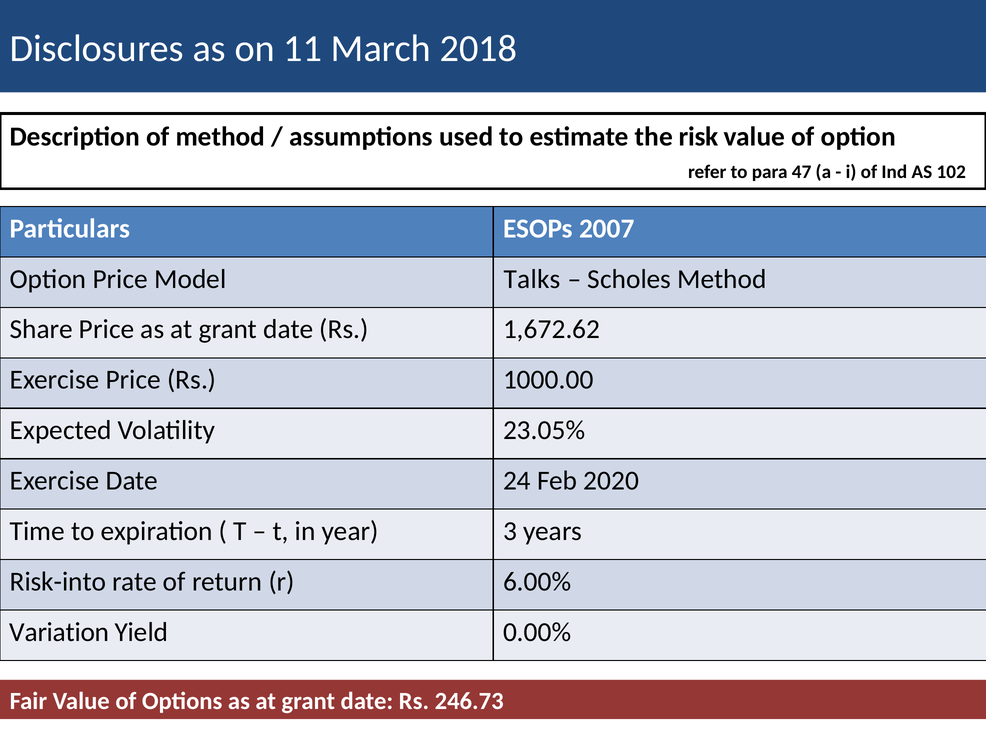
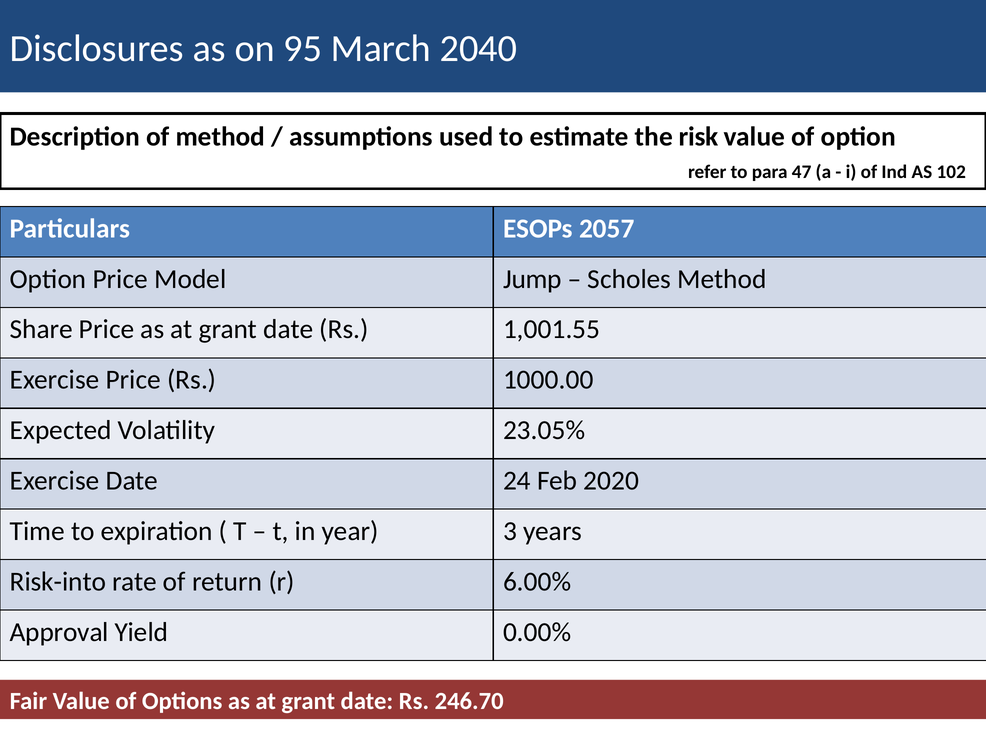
11: 11 -> 95
2018: 2018 -> 2040
2007: 2007 -> 2057
Talks: Talks -> Jump
1,672.62: 1,672.62 -> 1,001.55
Variation: Variation -> Approval
246.73: 246.73 -> 246.70
